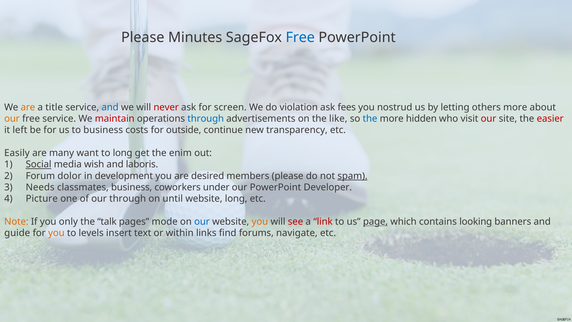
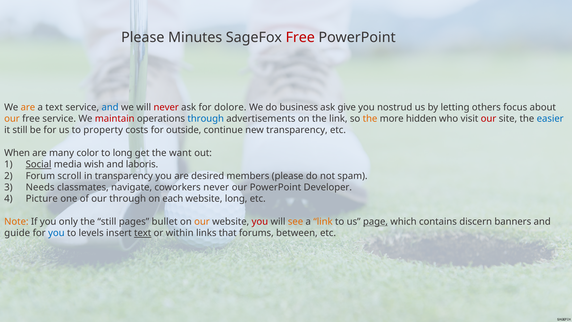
Free at (300, 37) colour: blue -> red
a title: title -> text
screen: screen -> dolore
violation: violation -> business
fees: fees -> give
others more: more -> focus
the like: like -> link
the at (370, 119) colour: blue -> orange
easier colour: red -> blue
it left: left -> still
to business: business -> property
Easily: Easily -> When
want: want -> color
enim: enim -> want
dolor: dolor -> scroll
in development: development -> transparency
spam underline: present -> none
classmates business: business -> navigate
coworkers under: under -> never
until: until -> each
the talk: talk -> still
mode: mode -> bullet
our at (202, 222) colour: blue -> orange
you at (260, 222) colour: orange -> red
see colour: red -> orange
link at (323, 222) colour: red -> orange
looking: looking -> discern
you at (56, 233) colour: orange -> blue
text at (143, 233) underline: none -> present
find: find -> that
navigate: navigate -> between
